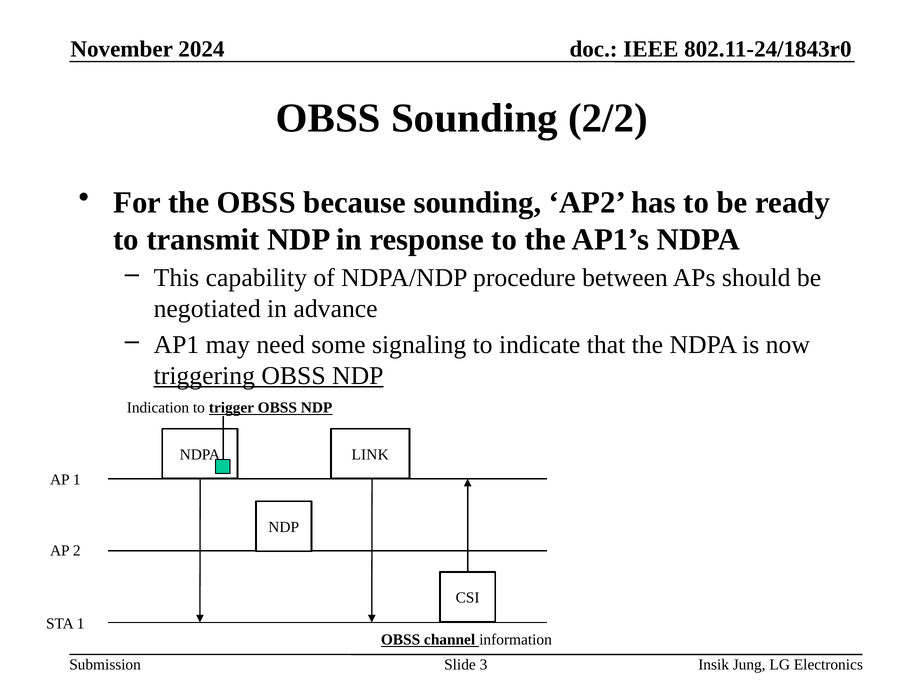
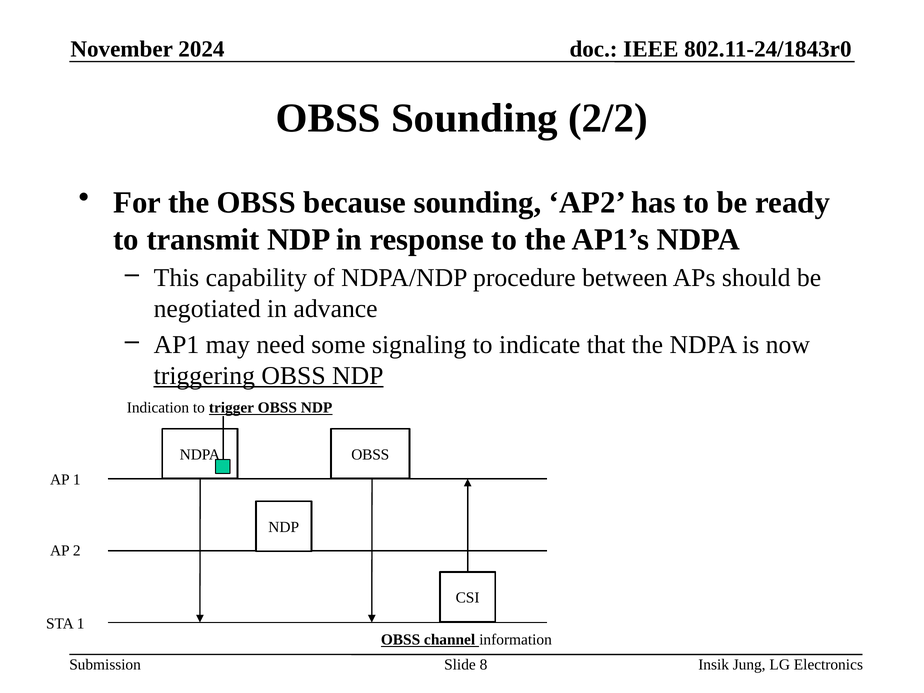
LINK at (370, 455): LINK -> OBSS
3: 3 -> 8
